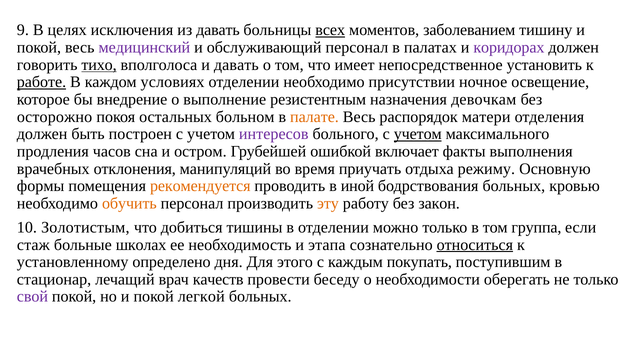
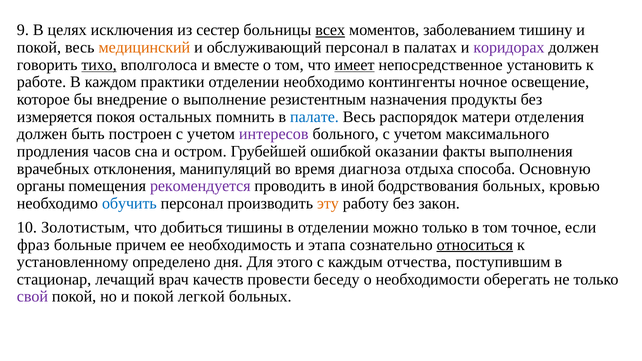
из давать: давать -> сестер
медицинский colour: purple -> orange
и давать: давать -> вместе
имеет underline: none -> present
работе underline: present -> none
условиях: условиях -> практики
присутствии: присутствии -> контингенты
девочкам: девочкам -> продукты
осторожно: осторожно -> измеряется
больном: больном -> помнить
палате colour: orange -> blue
учетом at (418, 134) underline: present -> none
включает: включает -> оказании
приучать: приучать -> диагноза
режиму: режиму -> способа
формы: формы -> органы
рекомендуется colour: orange -> purple
обучить colour: orange -> blue
группа: группа -> точное
стаж: стаж -> фраз
школах: школах -> причем
покупать: покупать -> отчества
